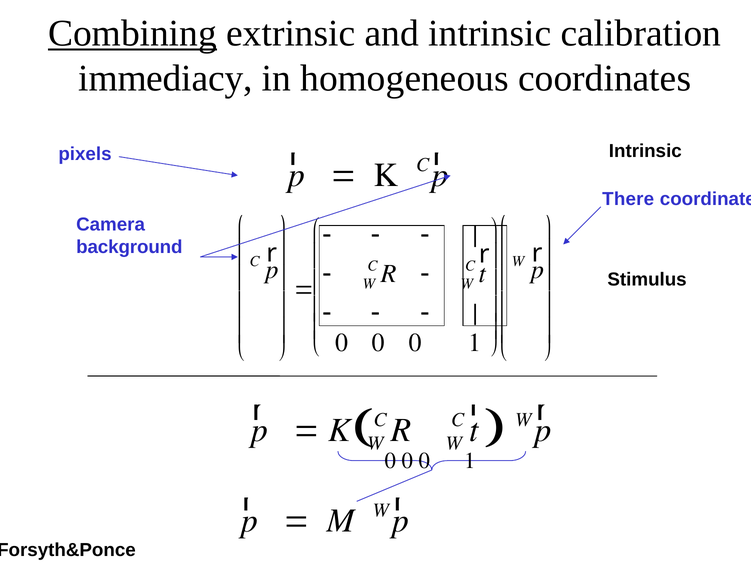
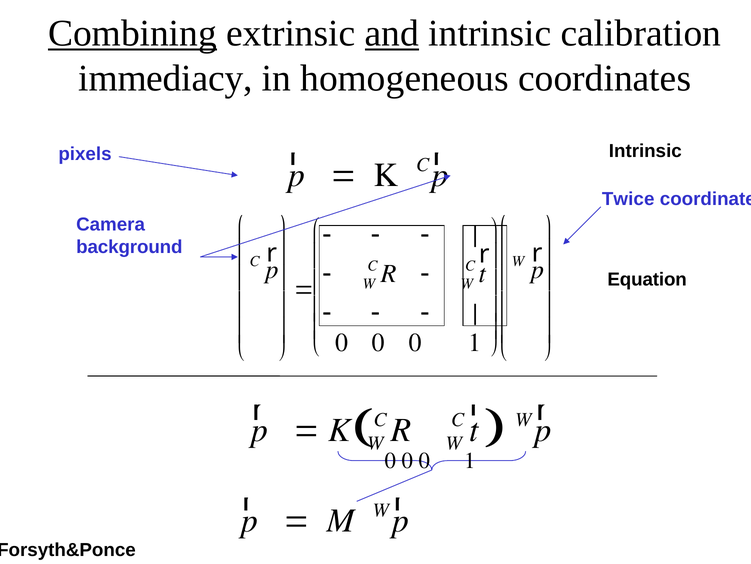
and underline: none -> present
There: There -> Twice
Stimulus: Stimulus -> Equation
